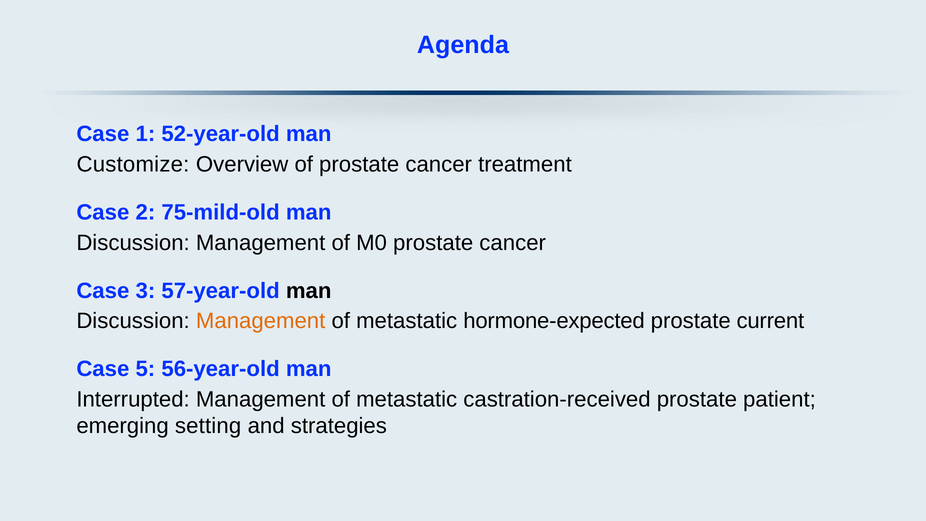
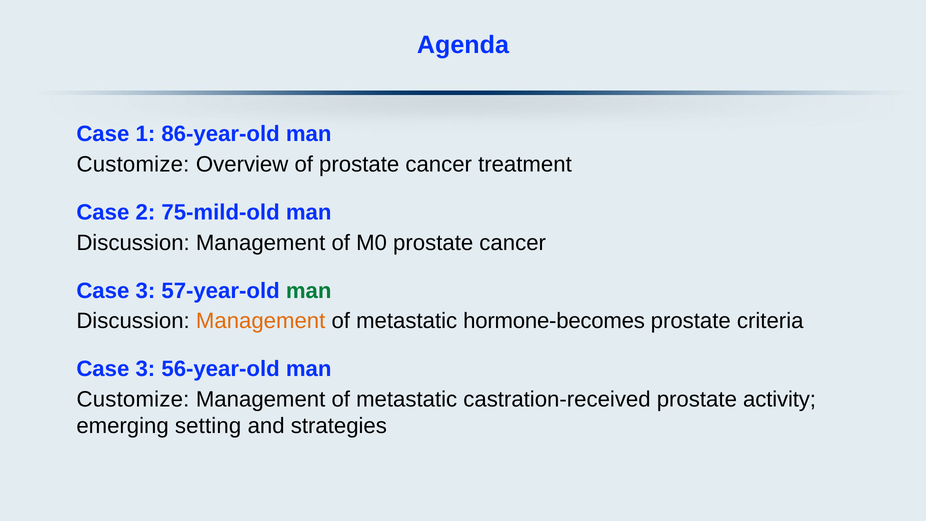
52-year-old: 52-year-old -> 86-year-old
man at (309, 291) colour: black -> green
hormone-expected: hormone-expected -> hormone-becomes
current: current -> criteria
5 at (145, 369): 5 -> 3
Interrupted at (133, 399): Interrupted -> Customize
patient: patient -> activity
